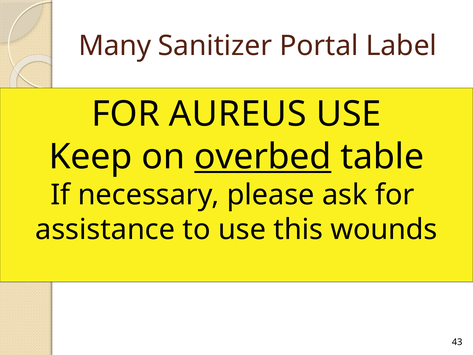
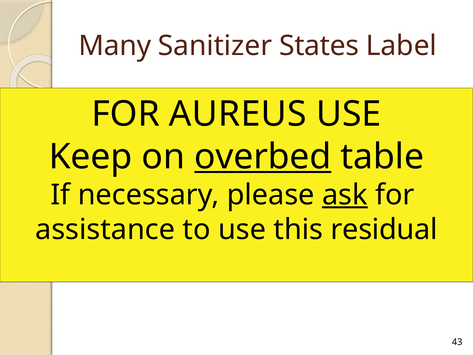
Portal: Portal -> States
ask underline: none -> present
wounds: wounds -> residual
